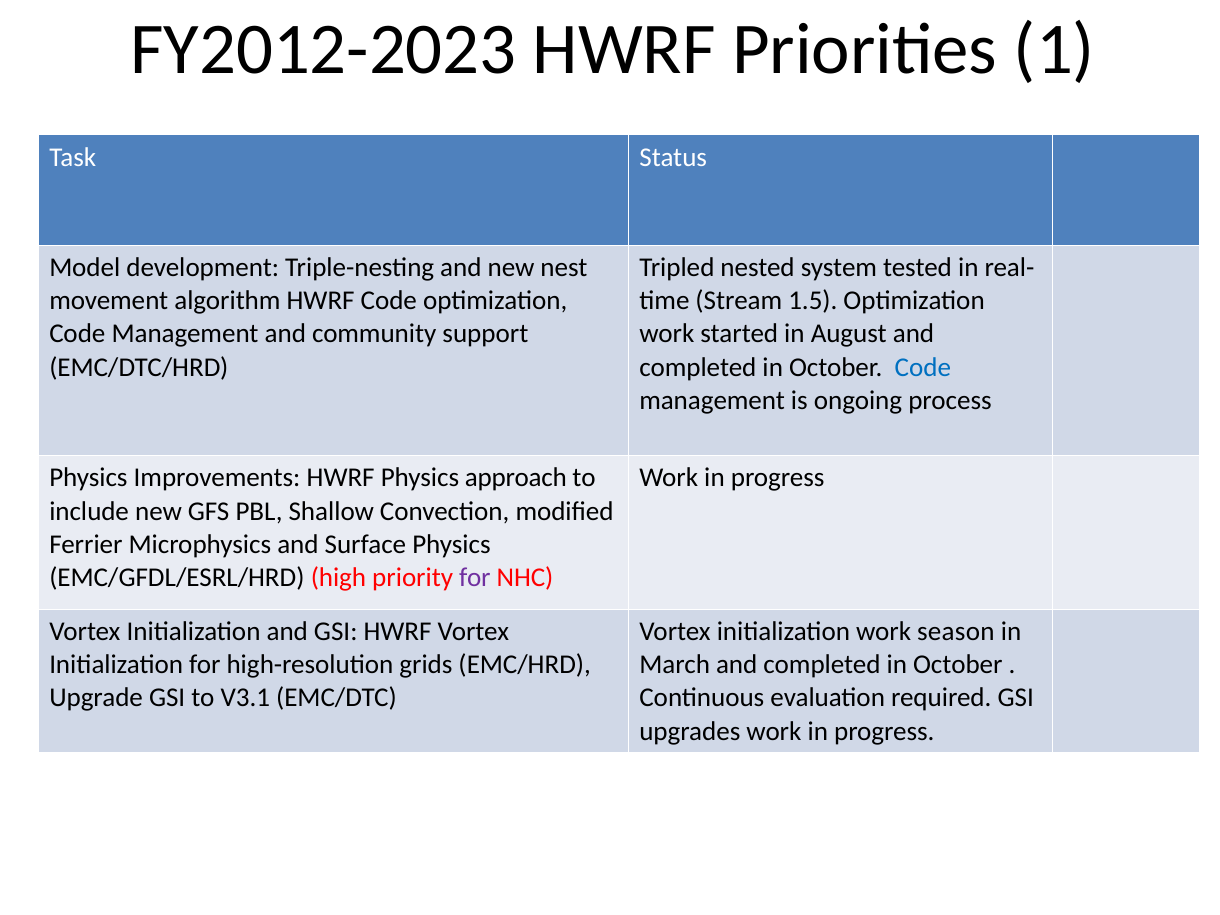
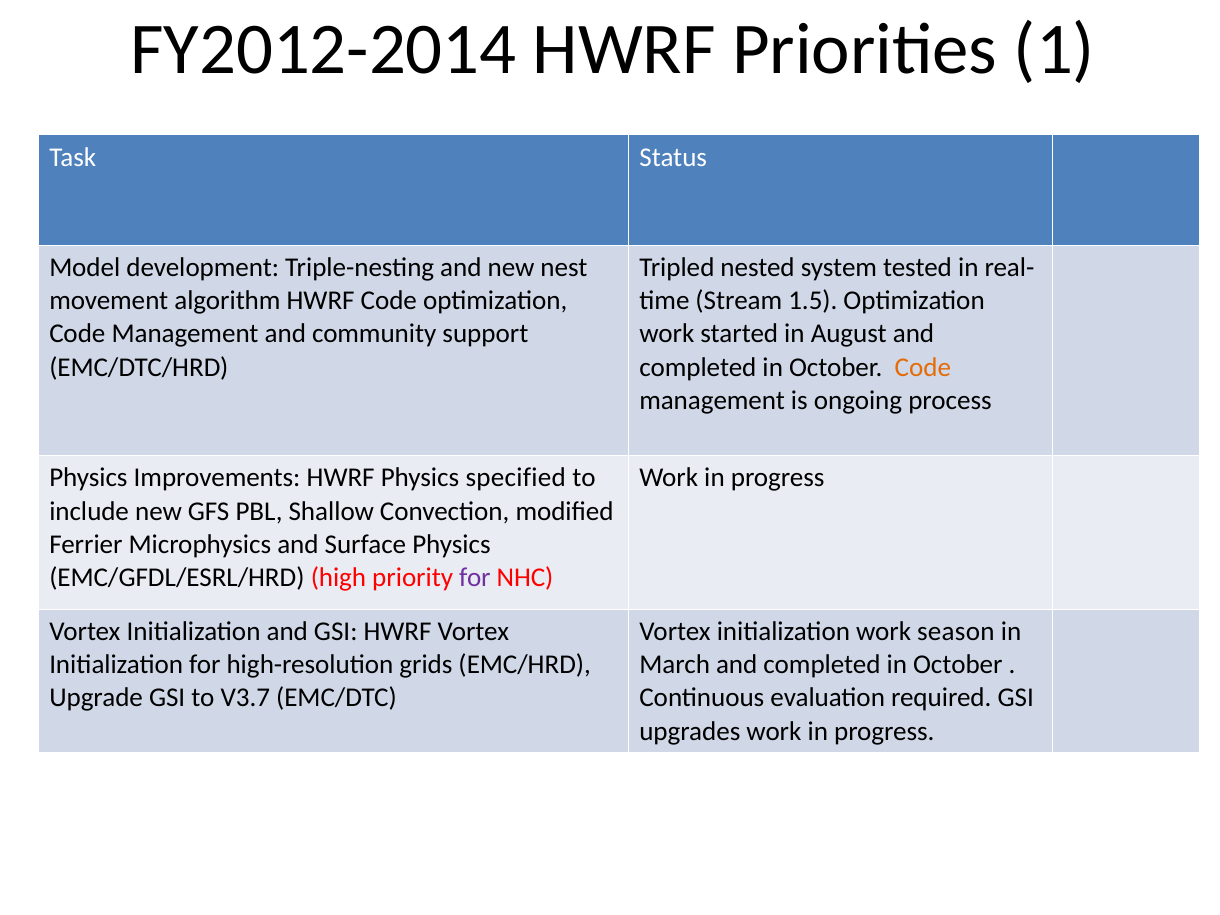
FY2012-2023: FY2012-2023 -> FY2012-2014
Code at (923, 367) colour: blue -> orange
approach: approach -> specified
V3.1: V3.1 -> V3.7
